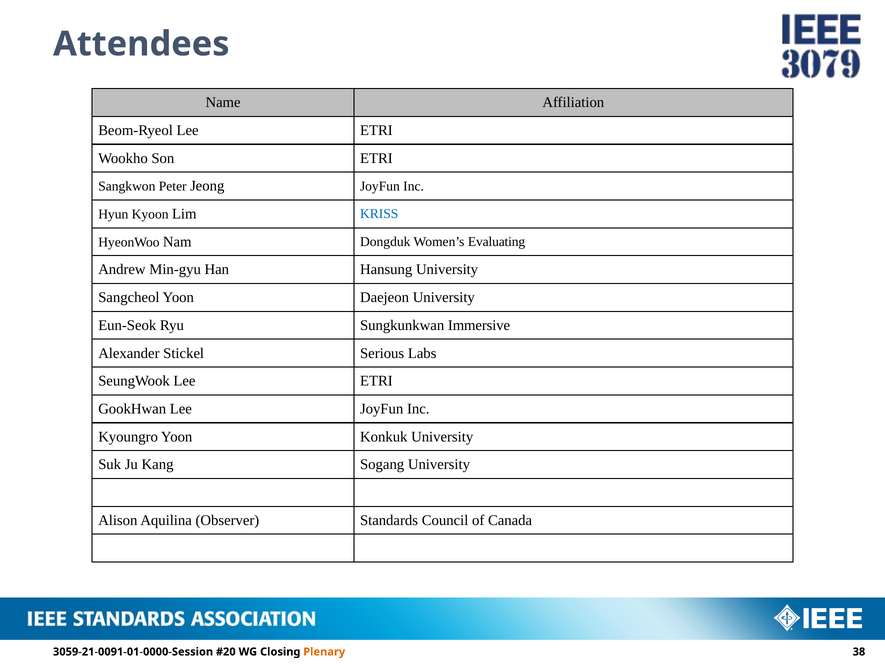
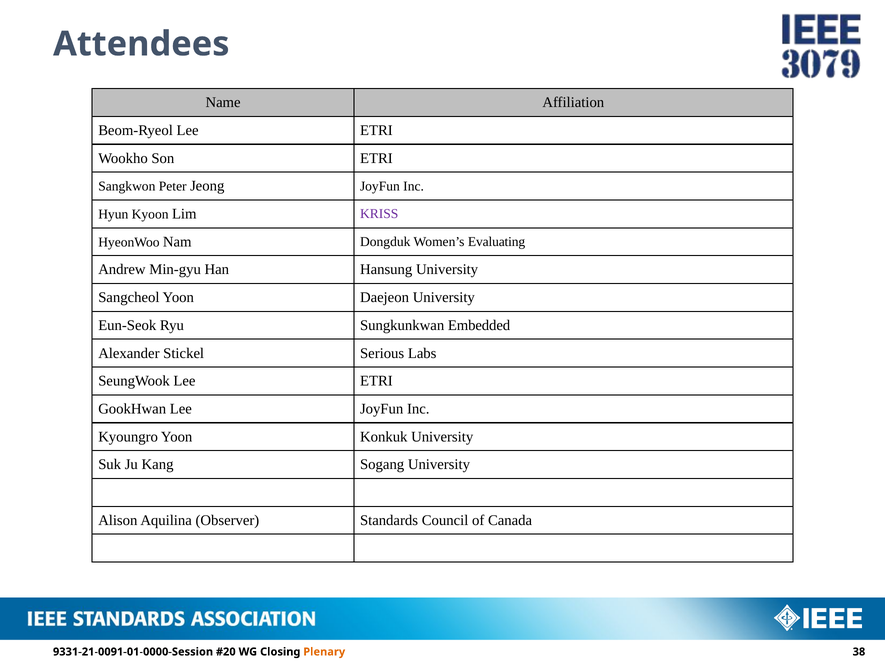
KRISS colour: blue -> purple
Immersive: Immersive -> Embedded
3059-21-0091-01-0000-Session: 3059-21-0091-01-0000-Session -> 9331-21-0091-01-0000-Session
